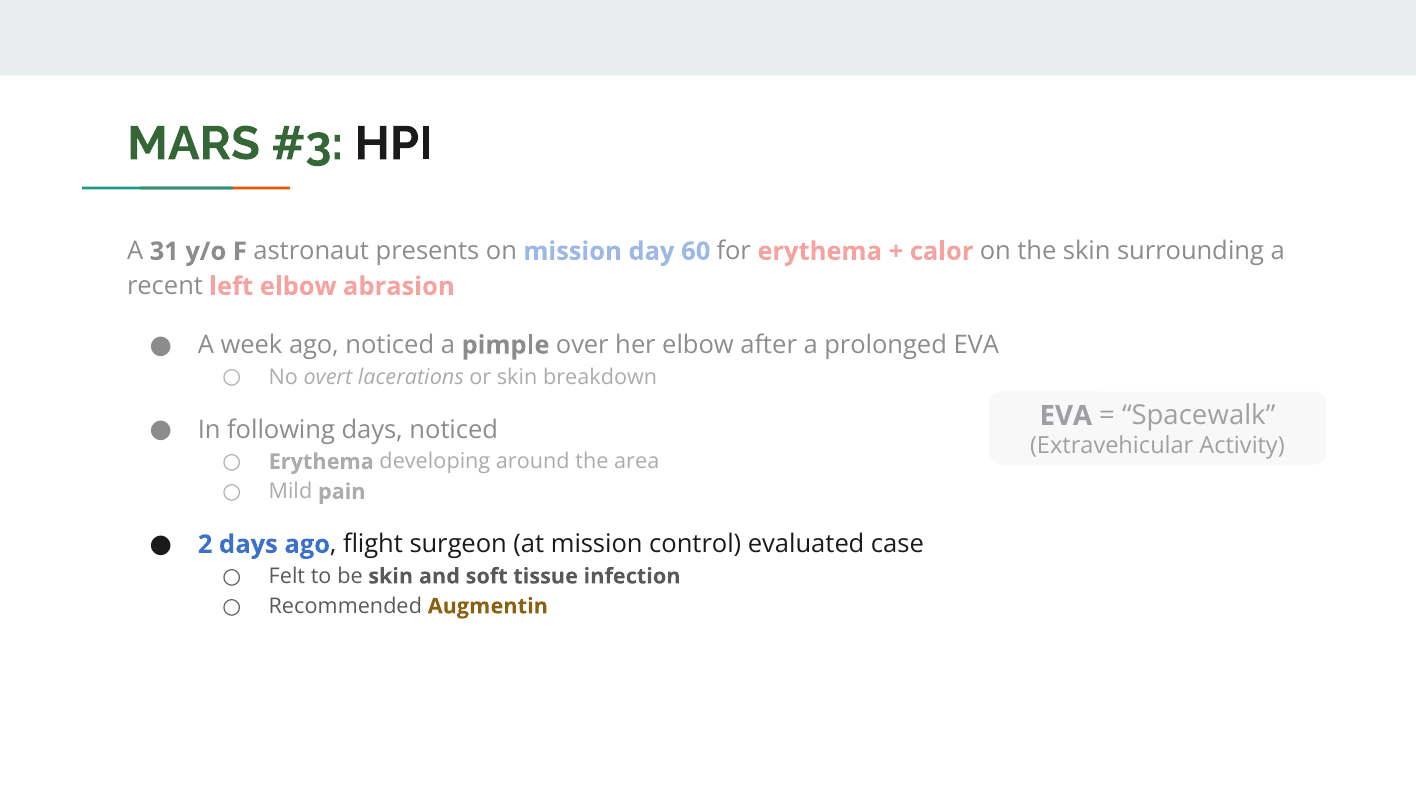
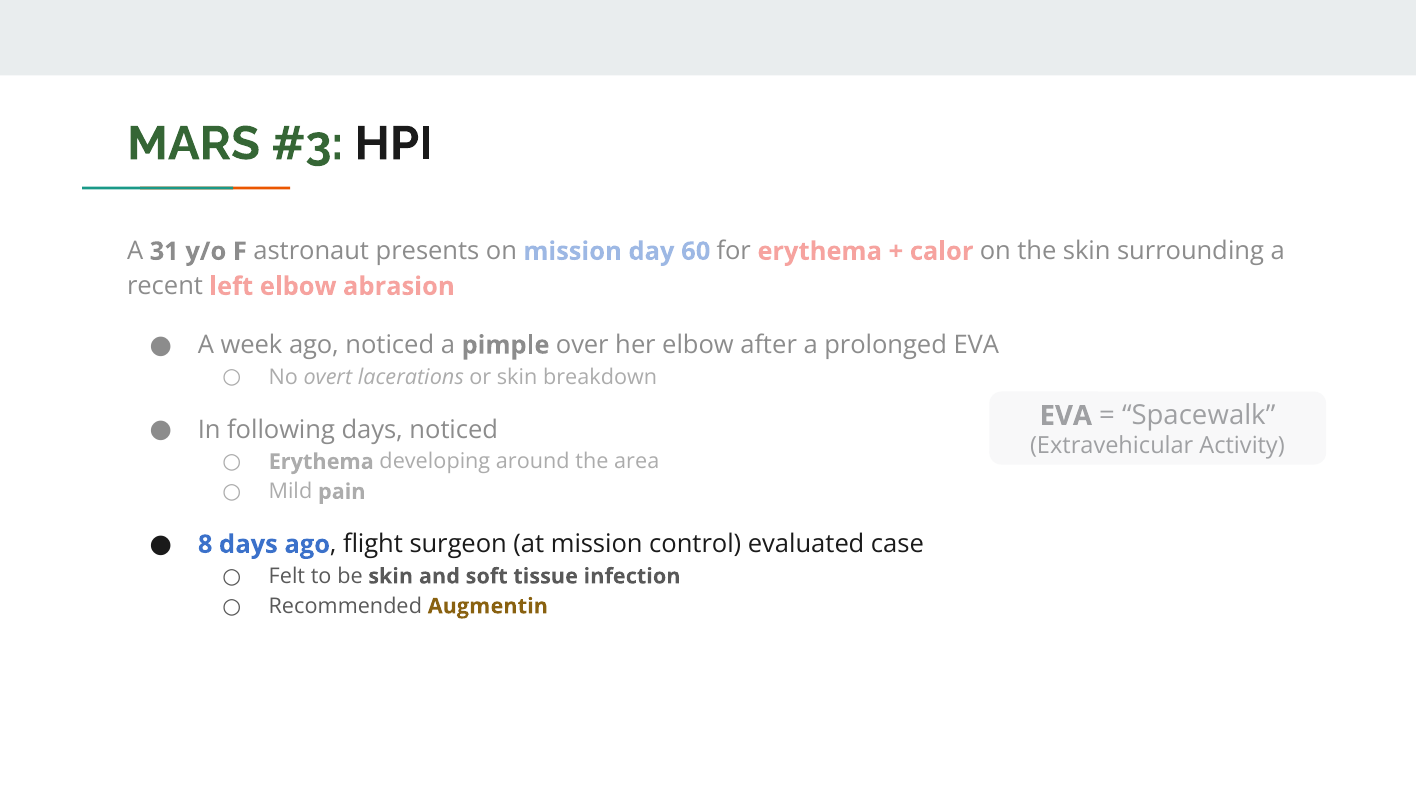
2: 2 -> 8
